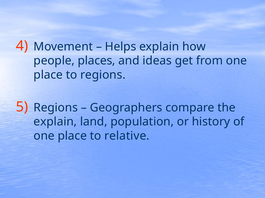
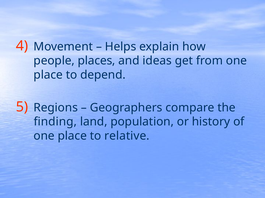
to regions: regions -> depend
explain at (55, 122): explain -> finding
